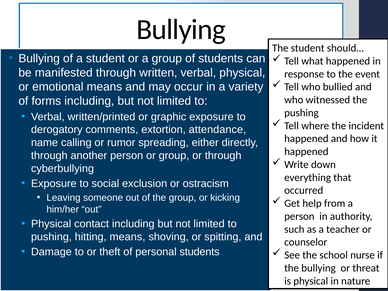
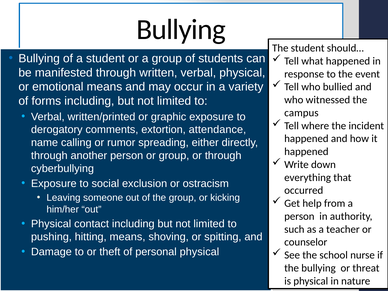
pushing at (301, 113): pushing -> campus
personal students: students -> physical
